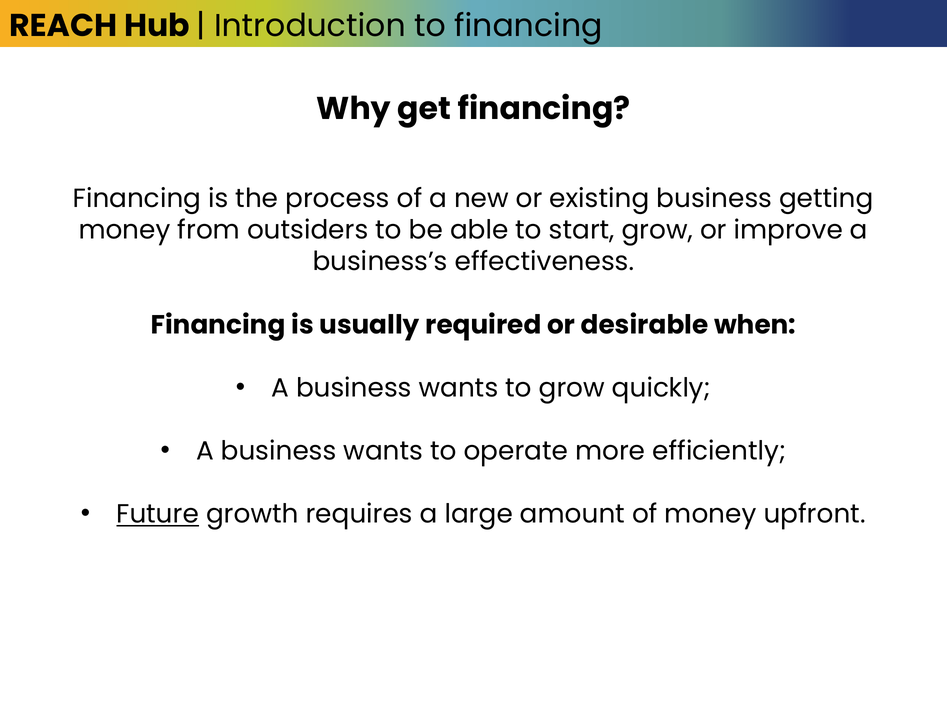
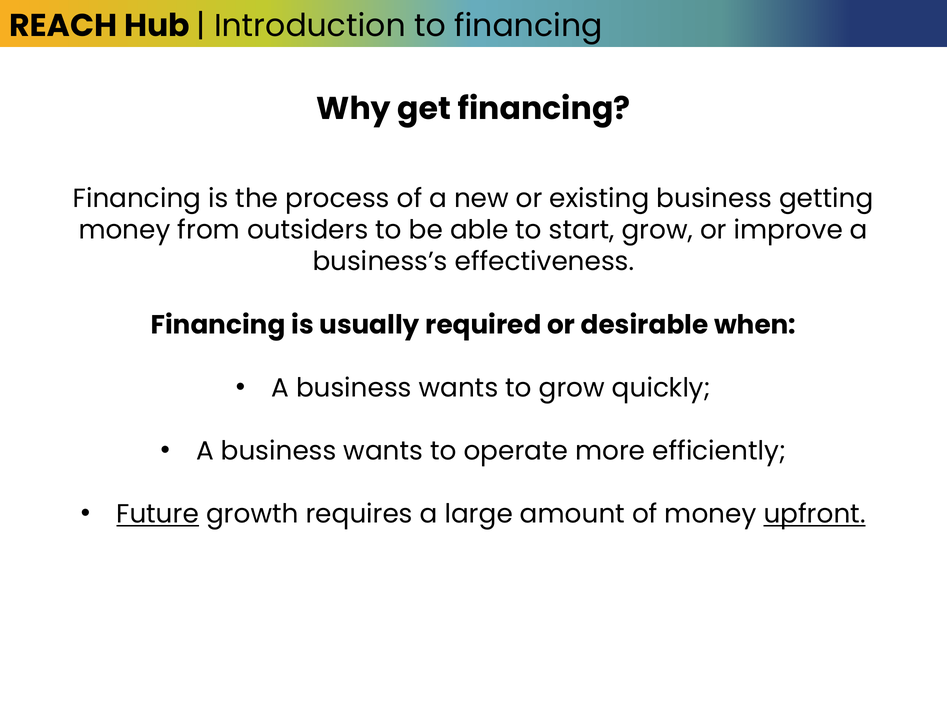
upfront underline: none -> present
